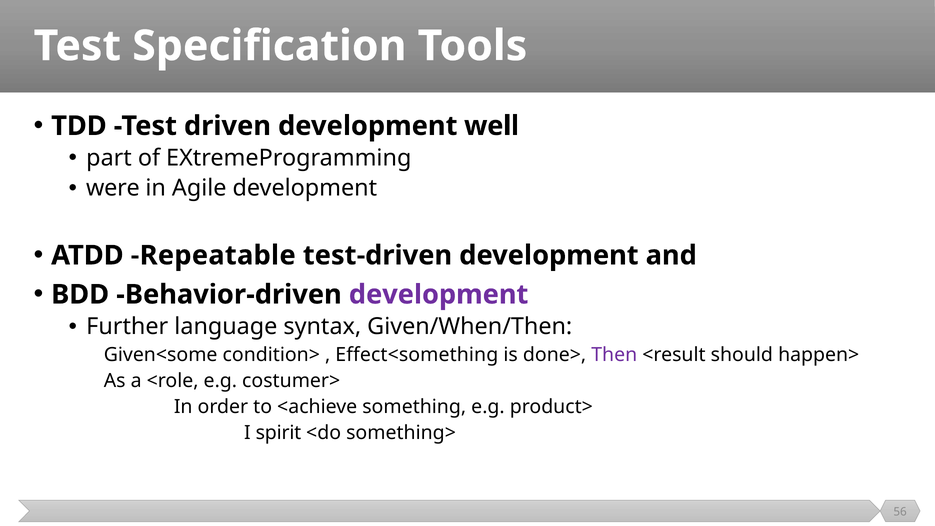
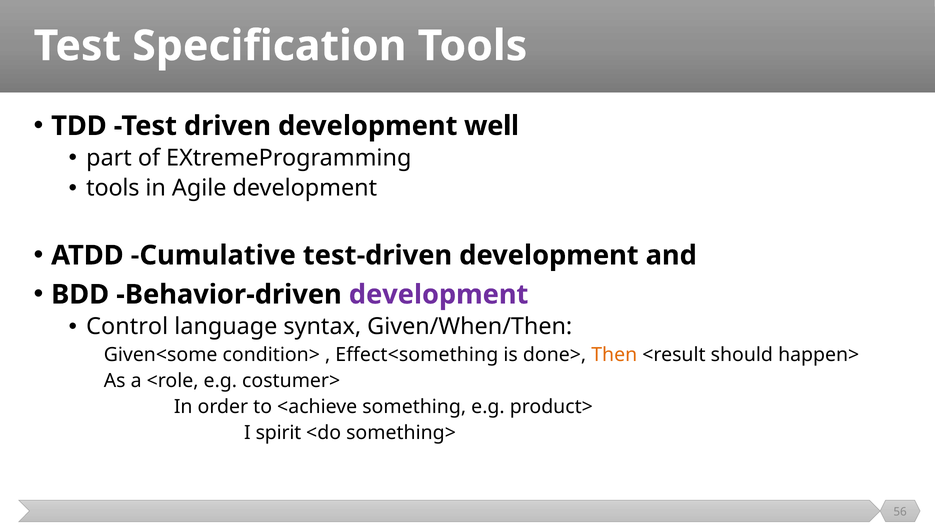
were at (113, 188): were -> tools
Repeatable: Repeatable -> Cumulative
Further: Further -> Control
Then colour: purple -> orange
